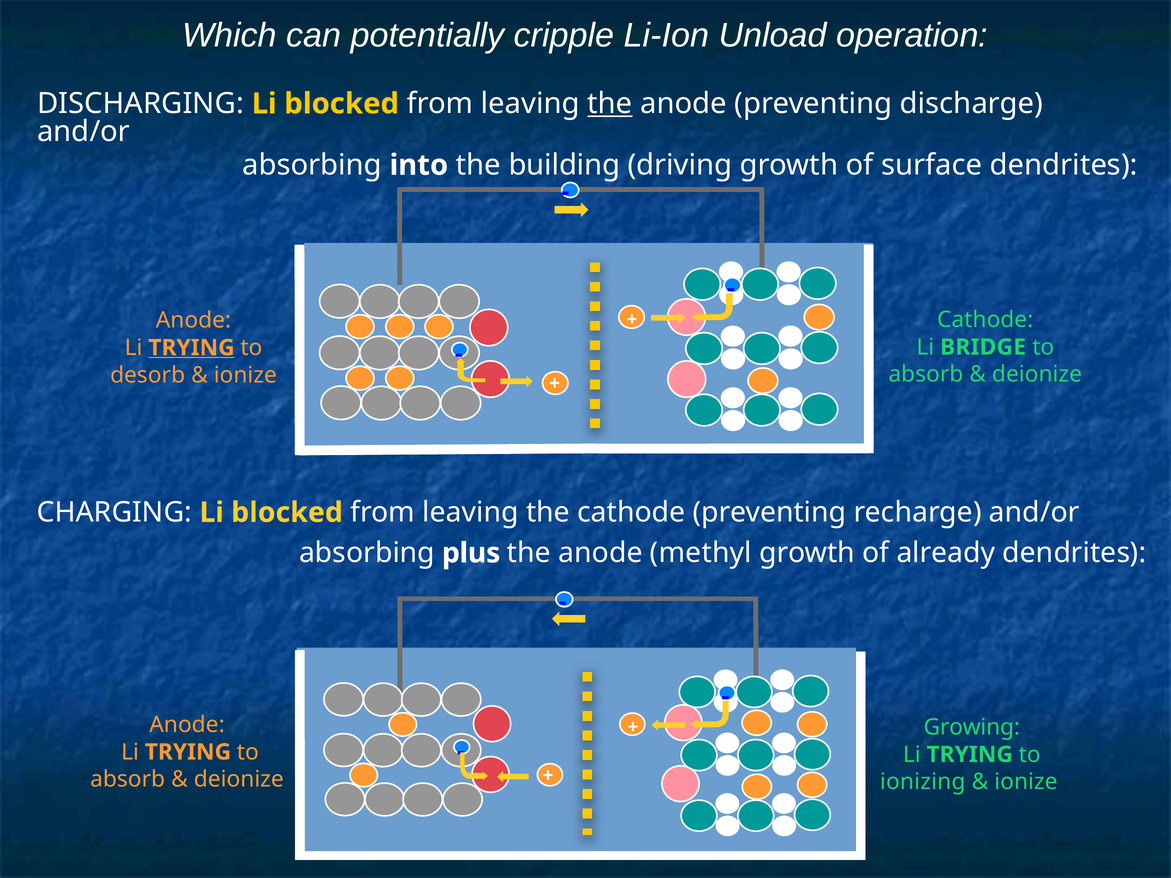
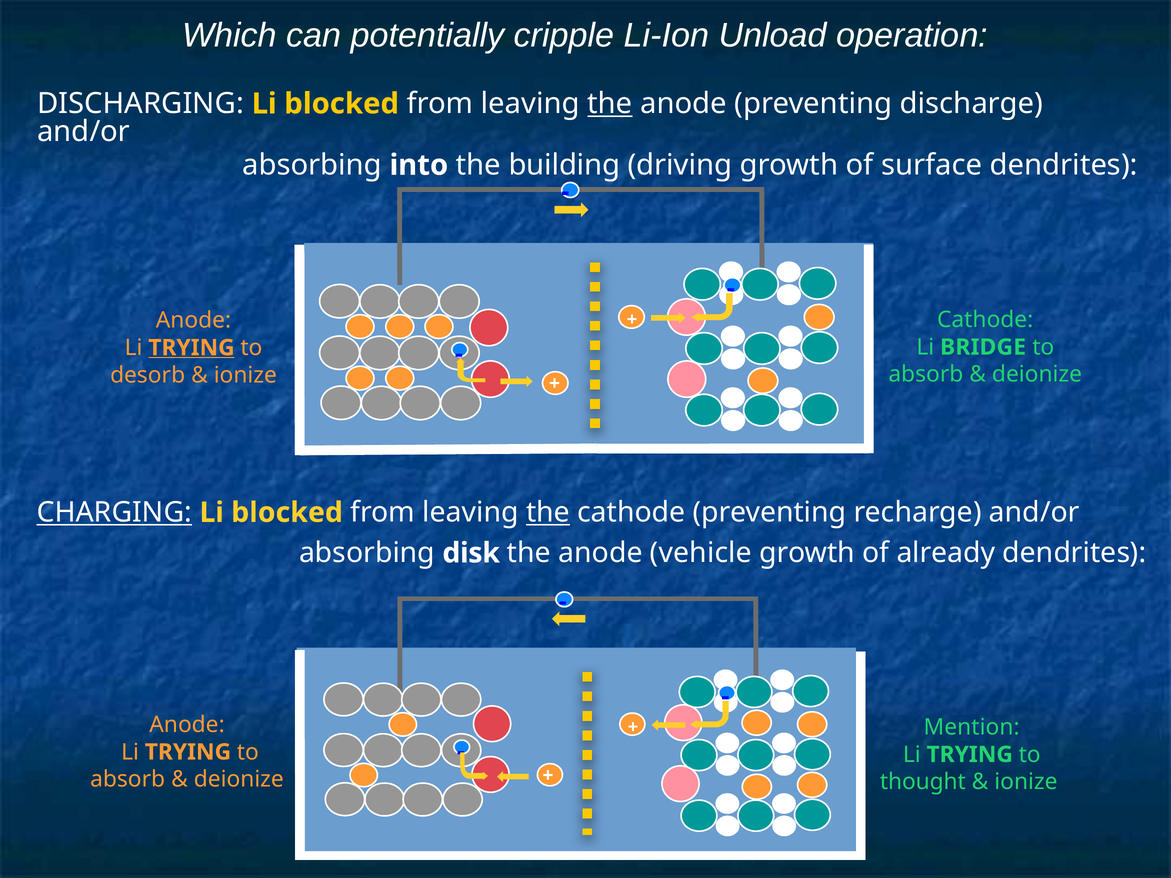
CHARGING underline: none -> present
the at (548, 513) underline: none -> present
plus: plus -> disk
methyl: methyl -> vehicle
Growing: Growing -> Mention
ionizing: ionizing -> thought
